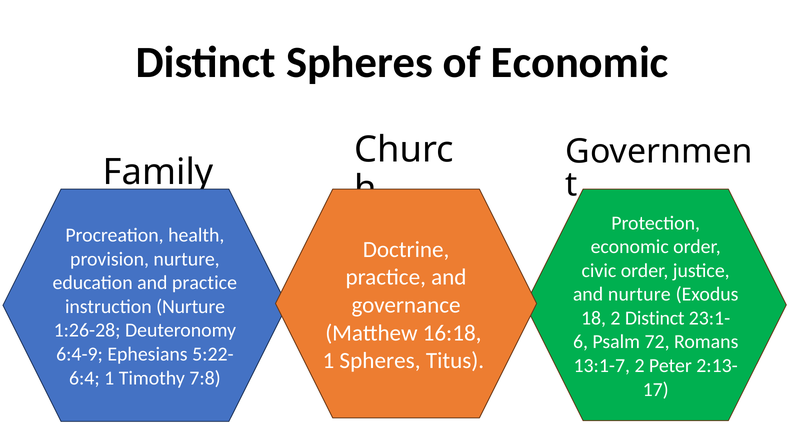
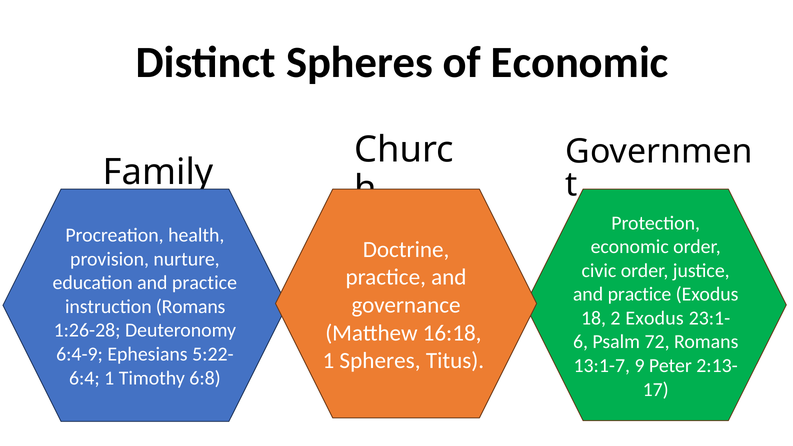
nurture at (639, 294): nurture -> practice
instruction Nurture: Nurture -> Romans
2 Distinct: Distinct -> Exodus
13:1-7 2: 2 -> 9
7:8: 7:8 -> 6:8
